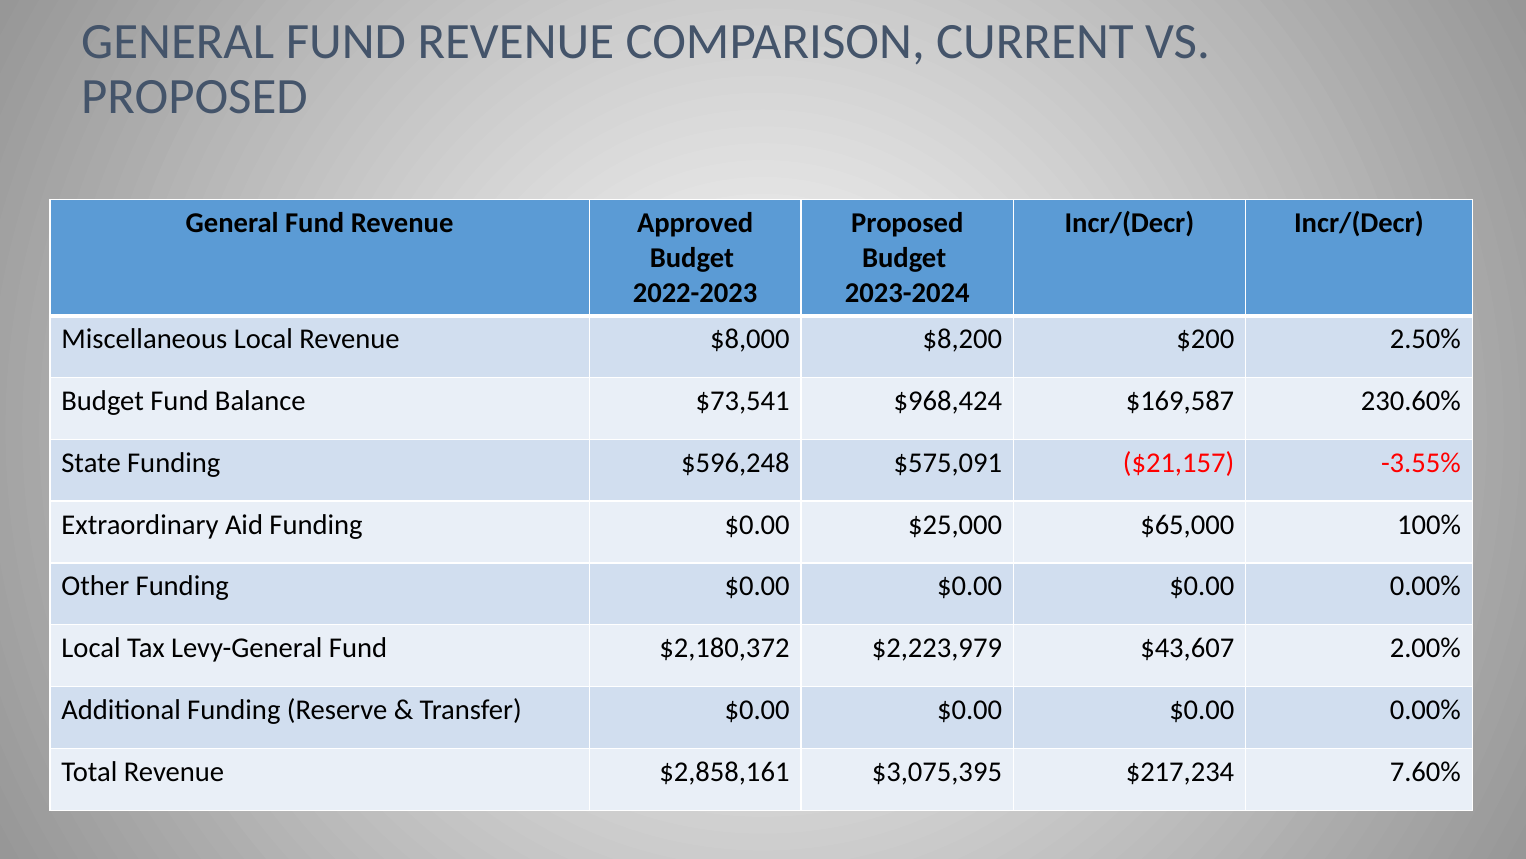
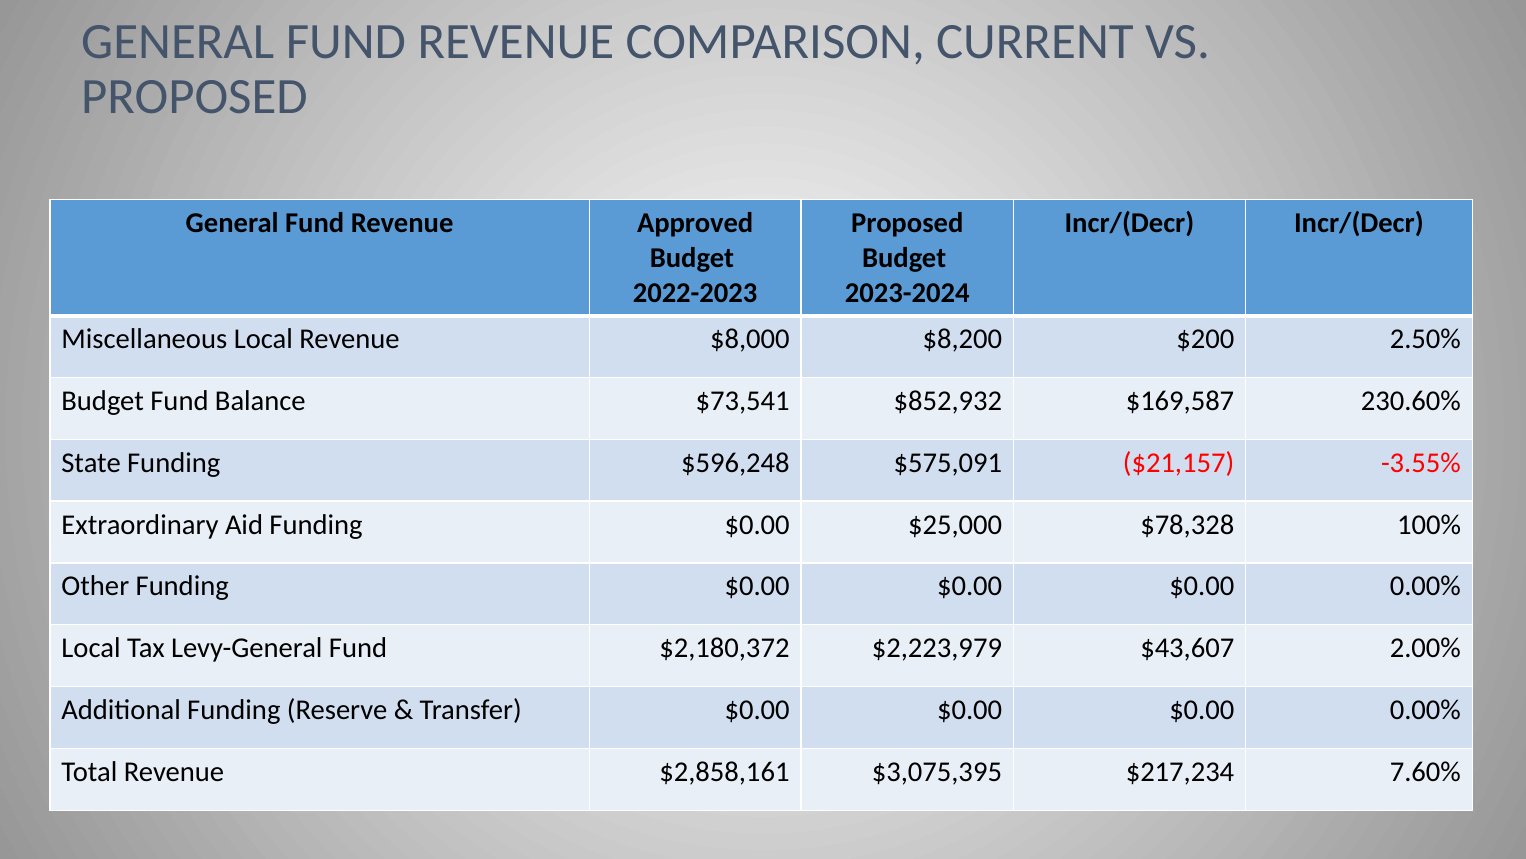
$968,424: $968,424 -> $852,932
$65,000: $65,000 -> $78,328
